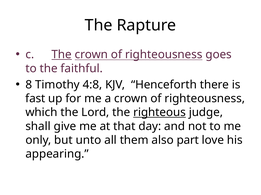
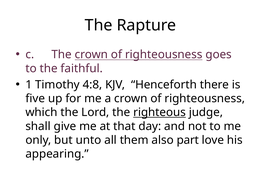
The at (62, 55) underline: present -> none
8: 8 -> 1
fast: fast -> five
